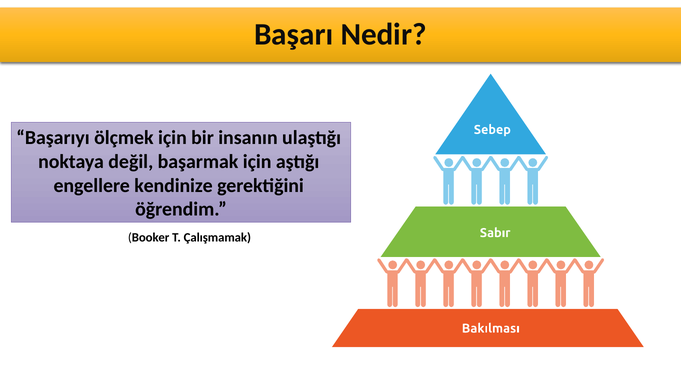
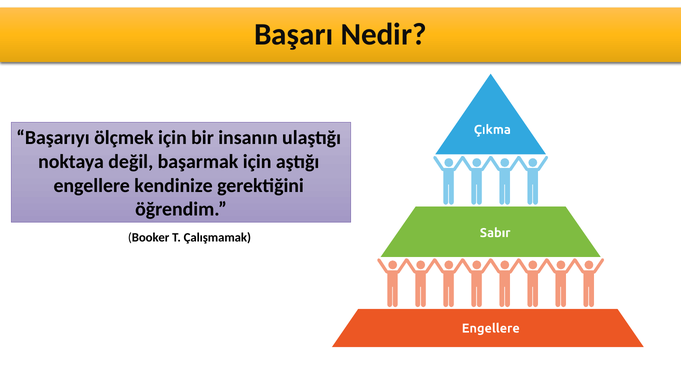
Sebep: Sebep -> Çıkma
Bakılması at (491, 328): Bakılması -> Engellere
